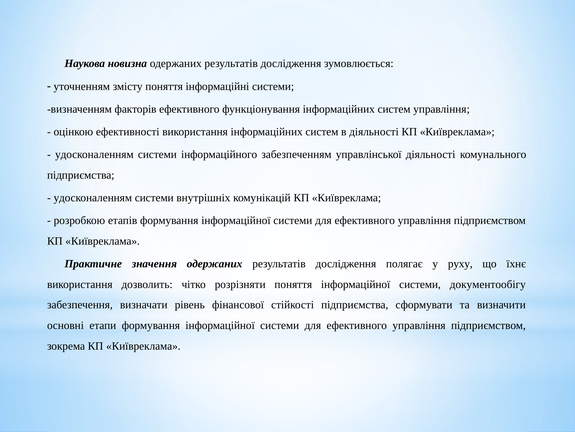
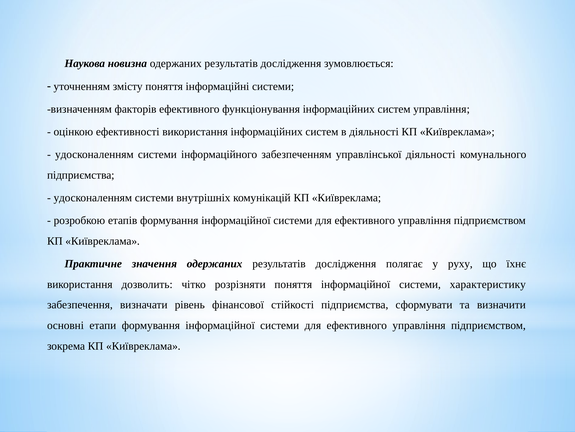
документообігу: документообігу -> характеристику
